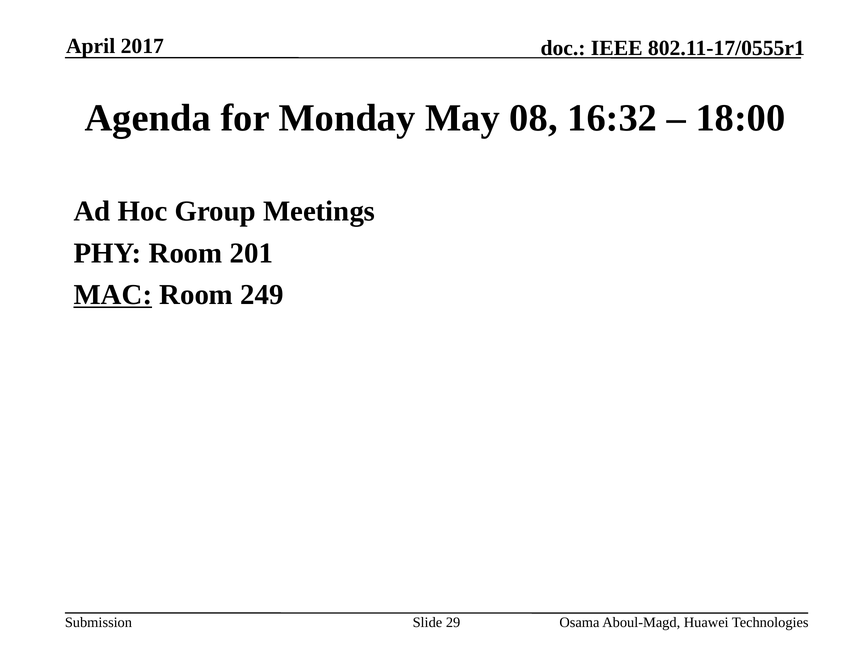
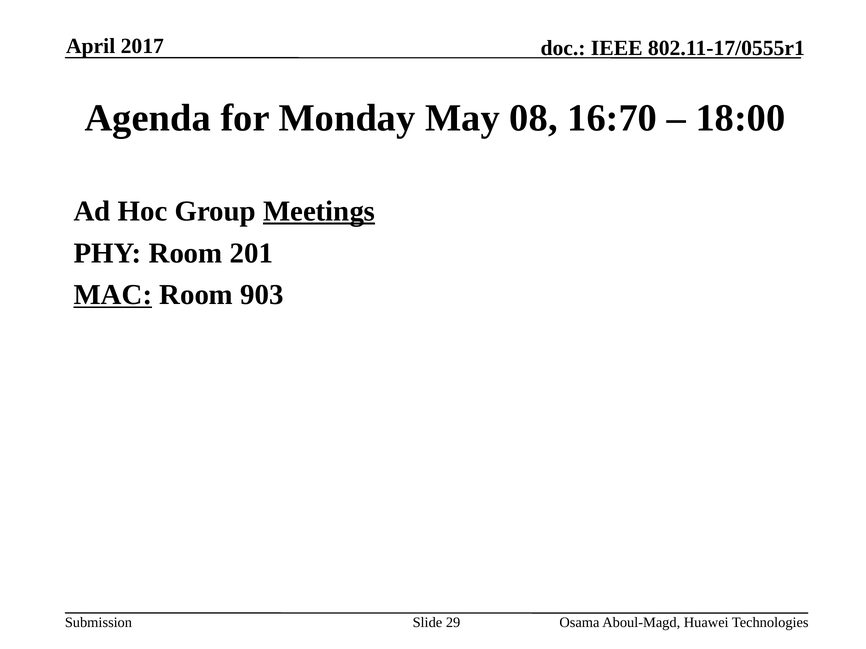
16:32: 16:32 -> 16:70
Meetings underline: none -> present
249: 249 -> 903
